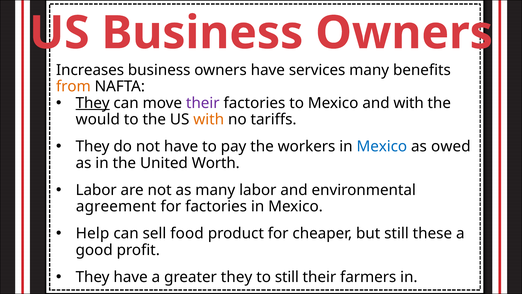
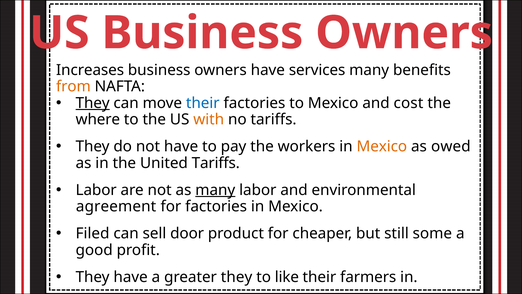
their at (203, 103) colour: purple -> blue
and with: with -> cost
would: would -> where
Mexico at (382, 146) colour: blue -> orange
United Worth: Worth -> Tariffs
many at (215, 190) underline: none -> present
Help: Help -> Filed
food: food -> door
these: these -> some
to still: still -> like
